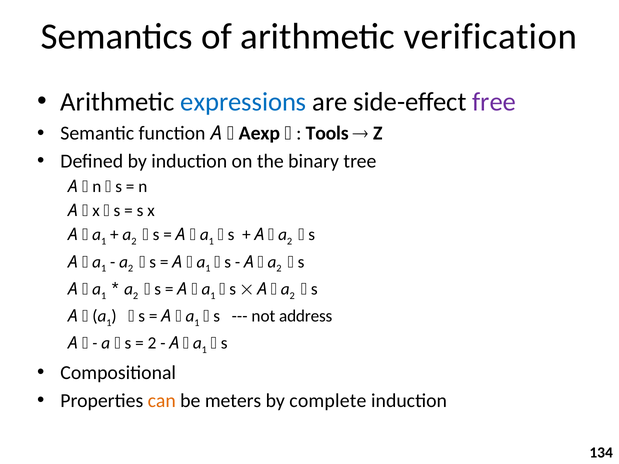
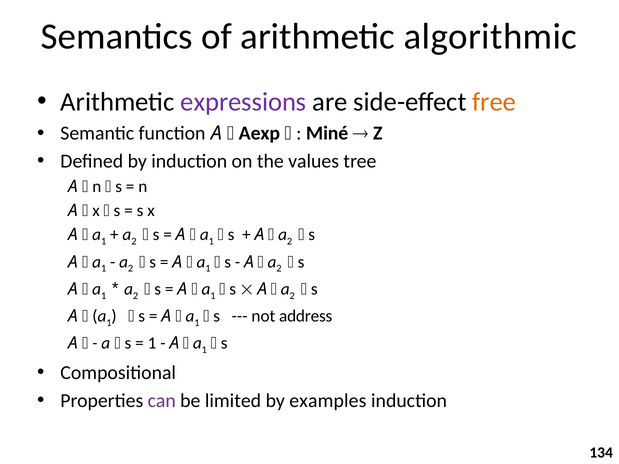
verification: verification -> algorithmic
expressions colour: blue -> purple
free colour: purple -> orange
Tools: Tools -> Miné
binary: binary -> values
2 at (152, 343): 2 -> 1
can colour: orange -> purple
meters: meters -> limited
complete: complete -> examples
